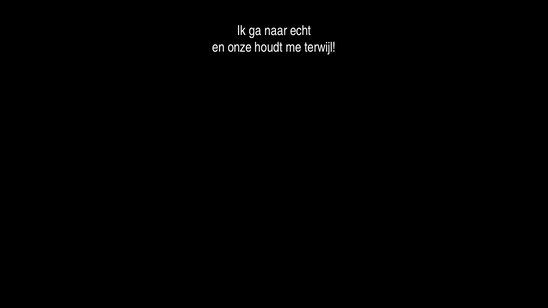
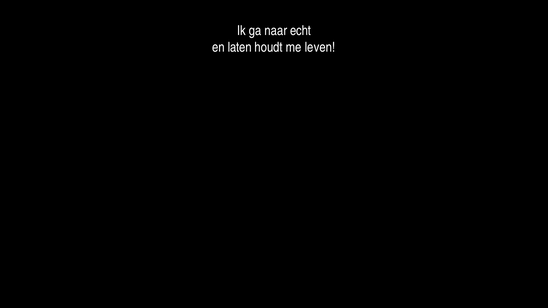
onze: onze -> laten
terwijl: terwijl -> leven
